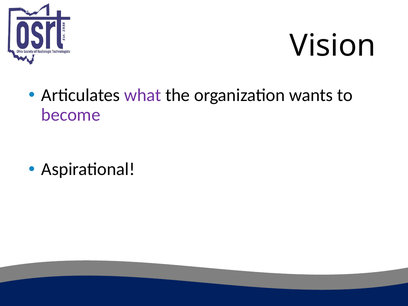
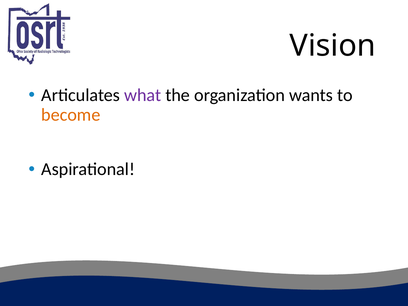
become colour: purple -> orange
